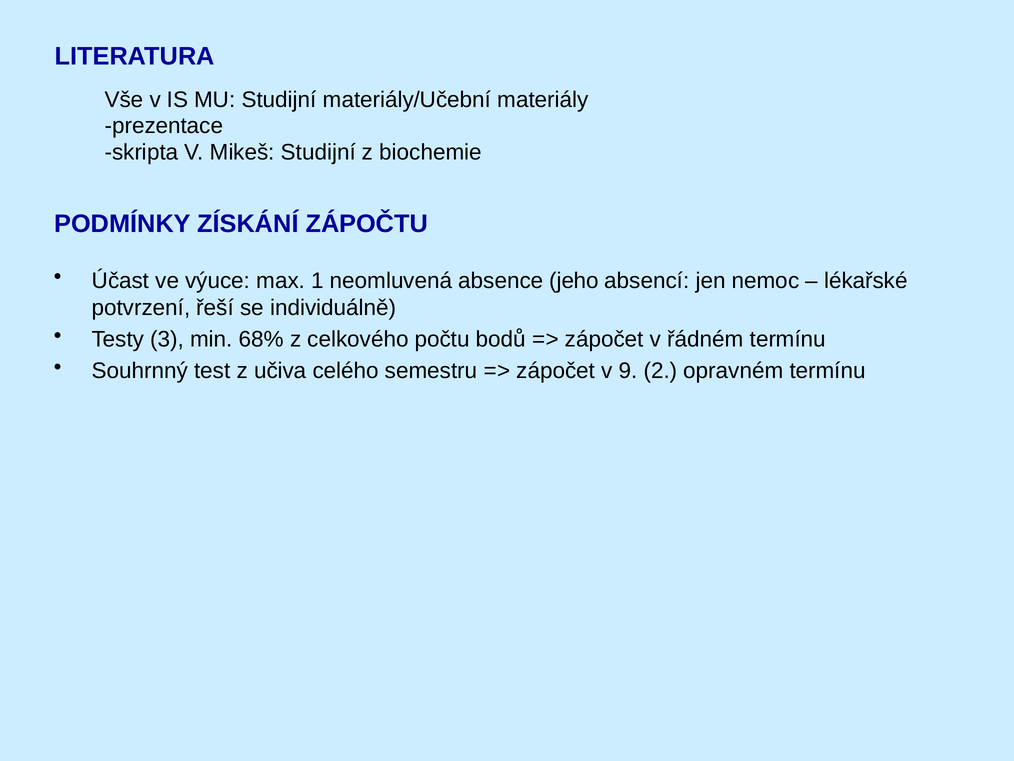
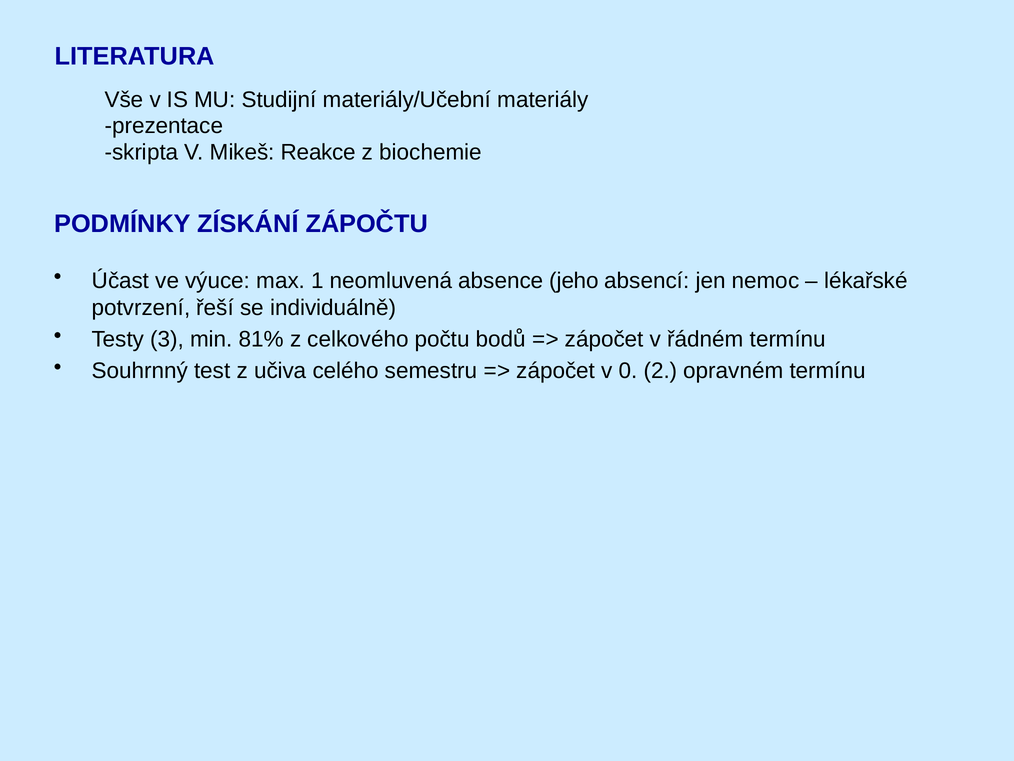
Mikeš Studijní: Studijní -> Reakce
68%: 68% -> 81%
9: 9 -> 0
